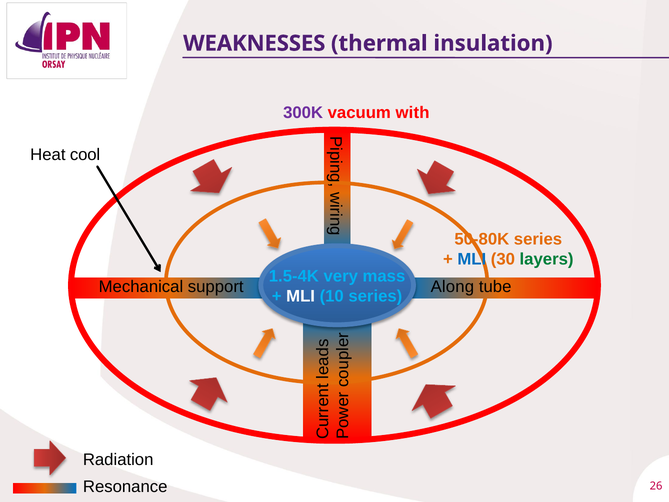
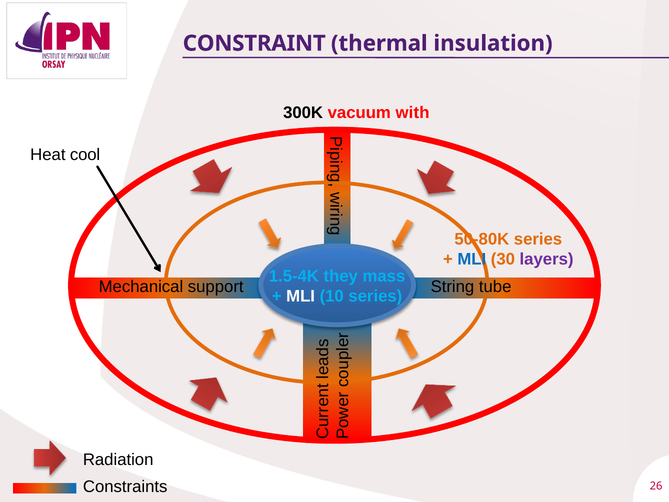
WEAKNESSES: WEAKNESSES -> CONSTRAINT
300K colour: purple -> black
layers colour: green -> purple
very: very -> they
Along: Along -> String
Resonance: Resonance -> Constraints
